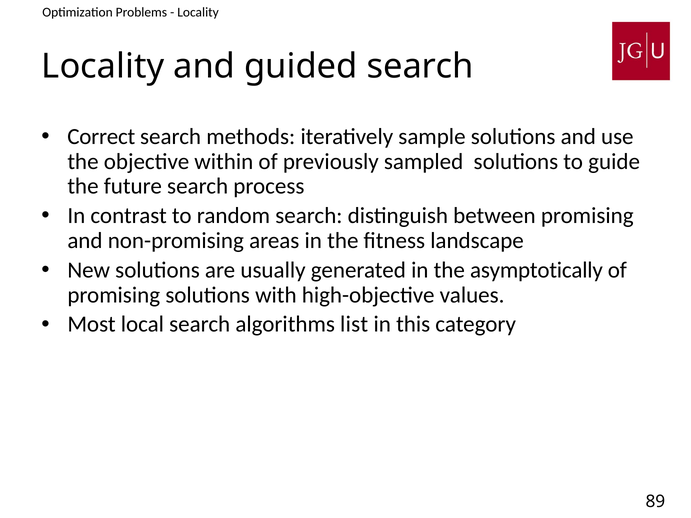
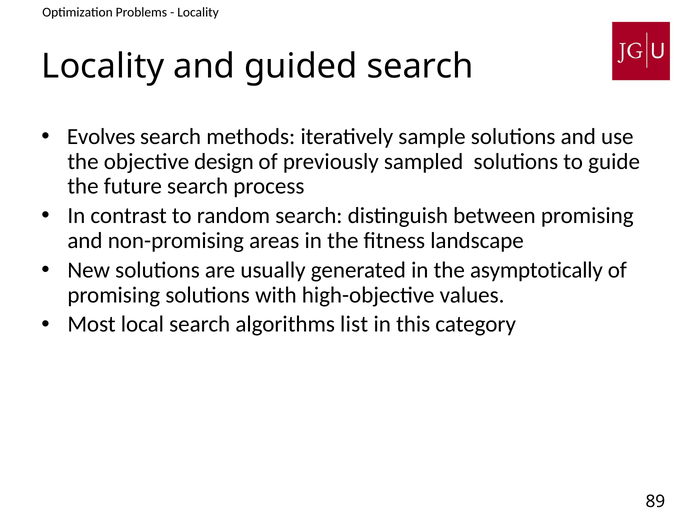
Correct: Correct -> Evolves
within: within -> design
